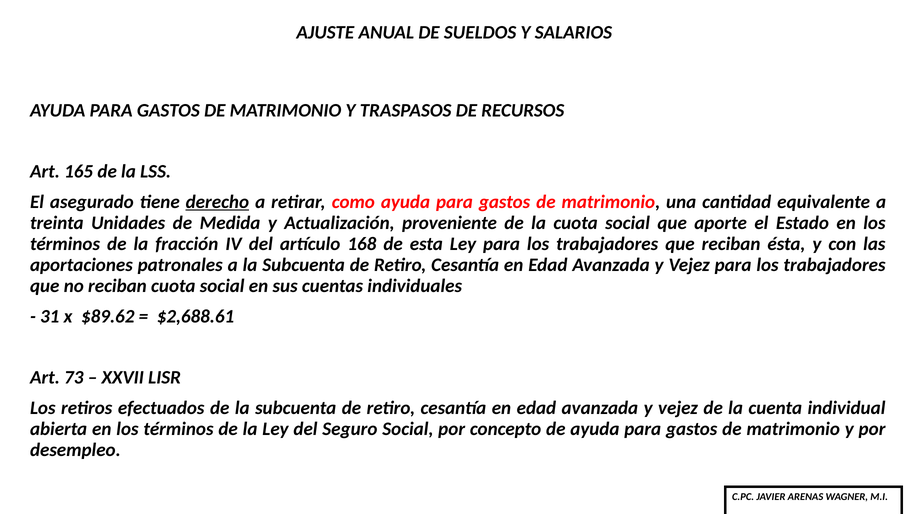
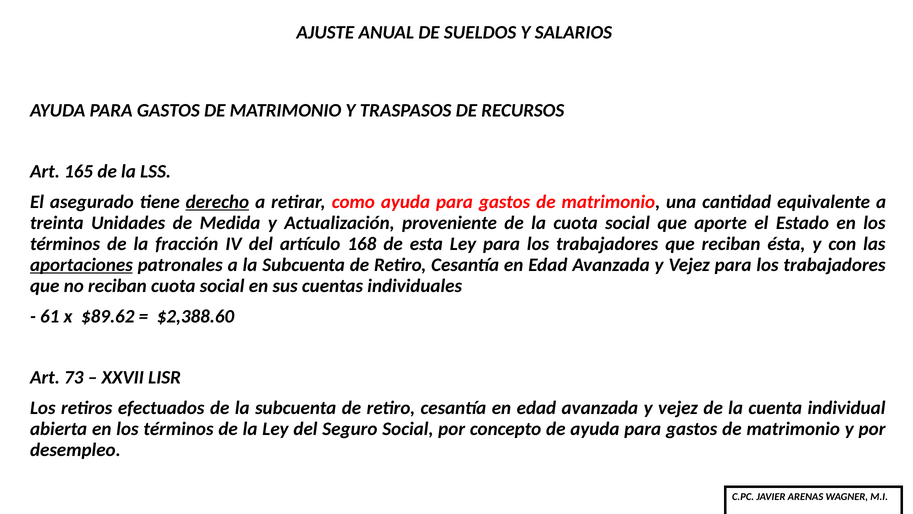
aportaciones underline: none -> present
31: 31 -> 61
$2,688.61: $2,688.61 -> $2,388.60
